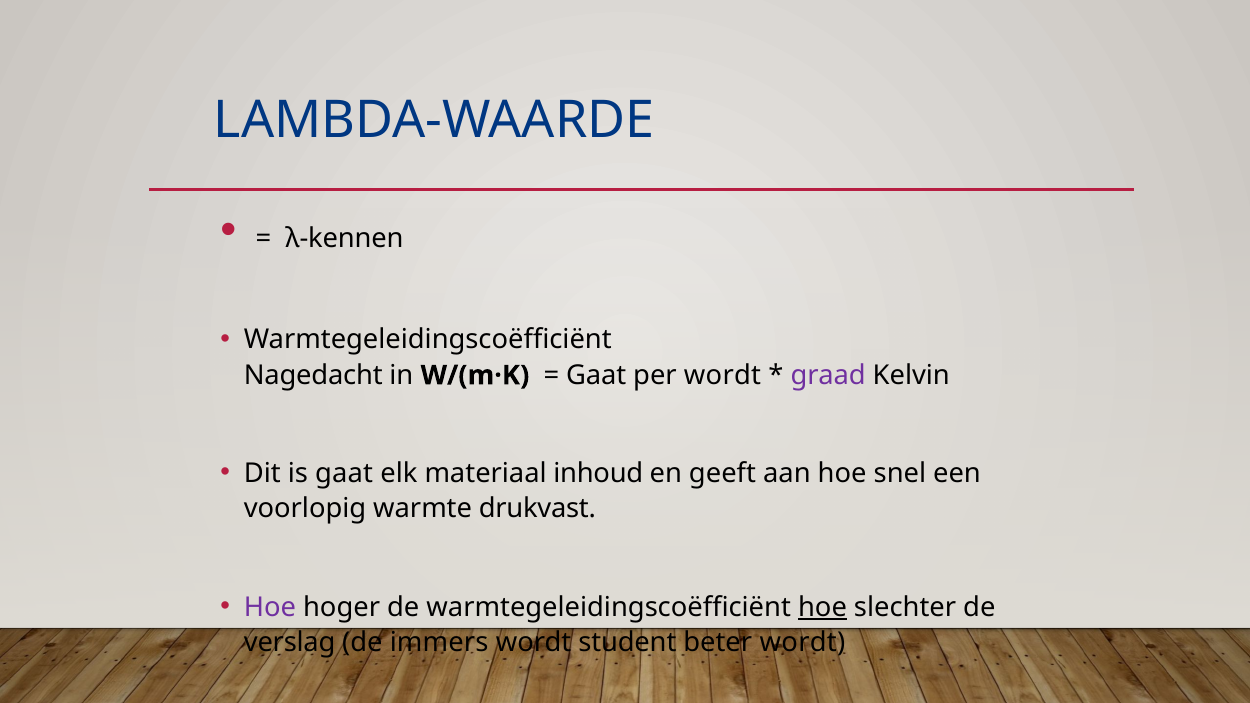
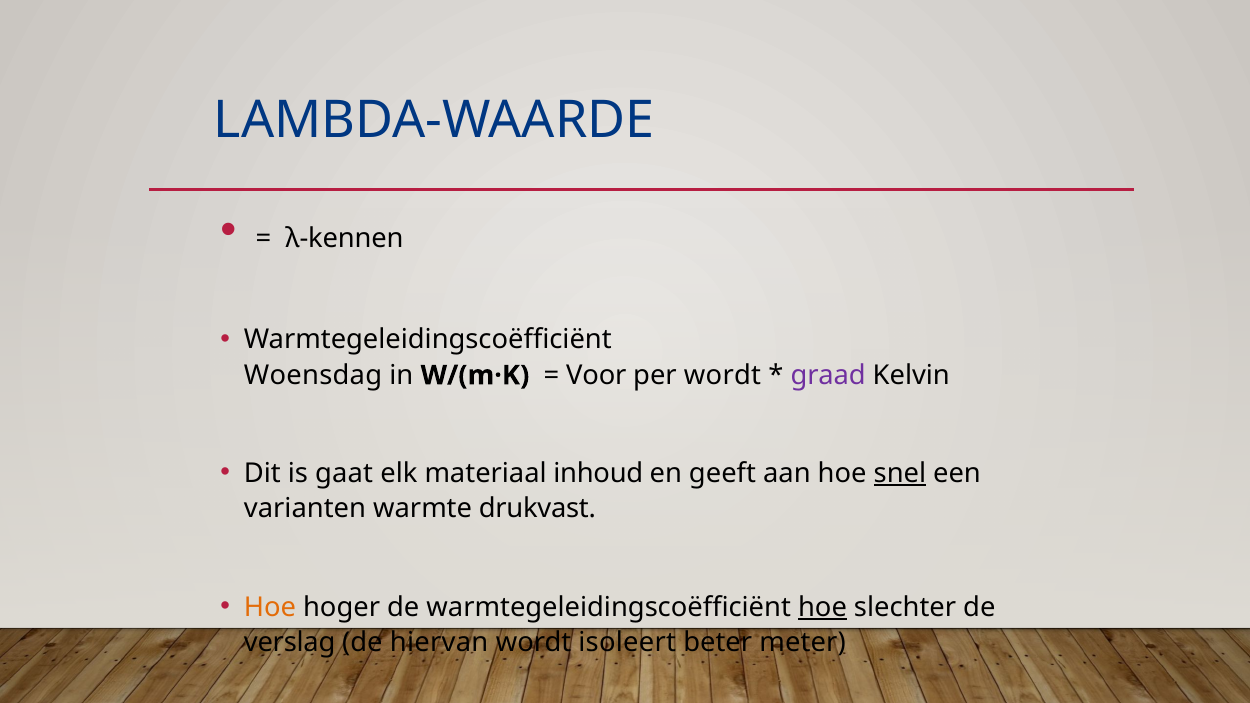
Nagedacht: Nagedacht -> Woensdag
Gaat at (596, 375): Gaat -> Voor
snel underline: none -> present
voorlopig: voorlopig -> varianten
Hoe at (270, 607) colour: purple -> orange
immers: immers -> hiervan
student: student -> isoleert
beter wordt: wordt -> meter
